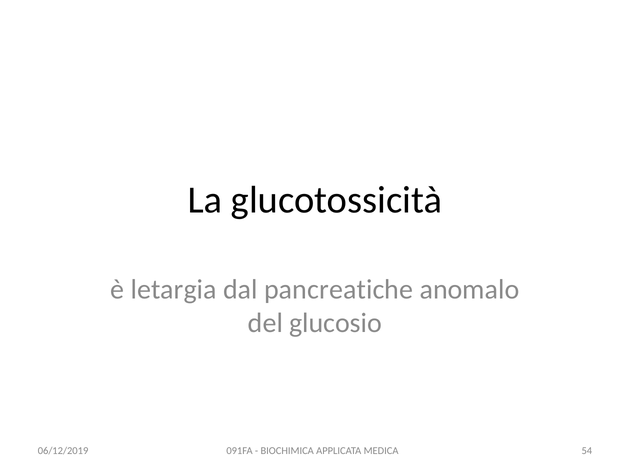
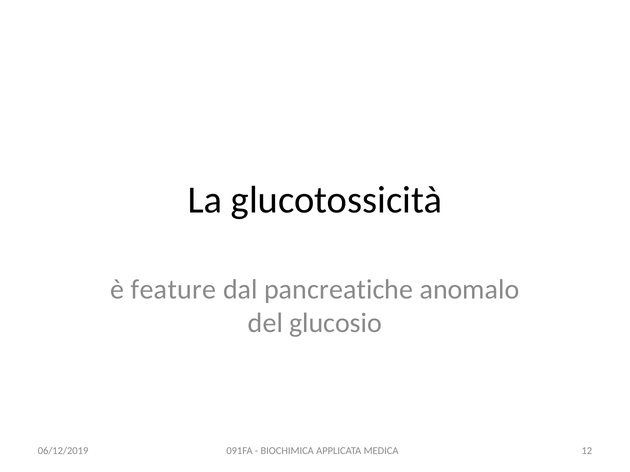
letargia: letargia -> feature
54: 54 -> 12
